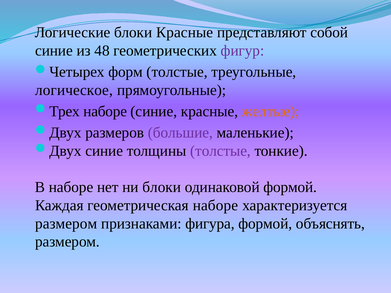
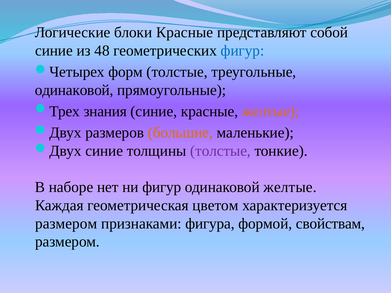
фигур at (242, 51) colour: purple -> blue
логическое at (74, 90): логическое -> одинаковой
наборе at (105, 111): наборе -> знания
большие colour: purple -> orange
ни блоки: блоки -> фигур
одинаковой формой: формой -> желтые
геометрическая наборе: наборе -> цветом
объяснять: объяснять -> свойствам
